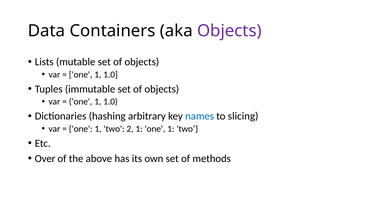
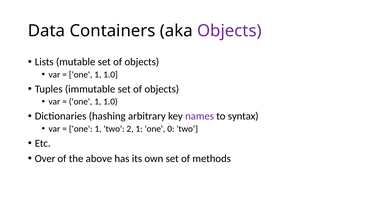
names colour: blue -> purple
slicing: slicing -> syntax
1 one 1: 1 -> 0
